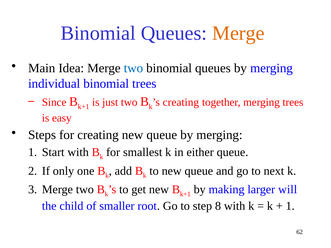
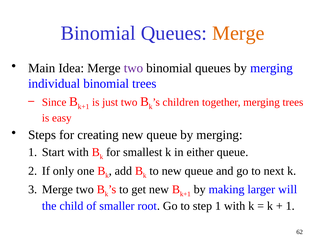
two at (133, 68) colour: blue -> purple
creating at (181, 102): creating -> children
step 8: 8 -> 1
